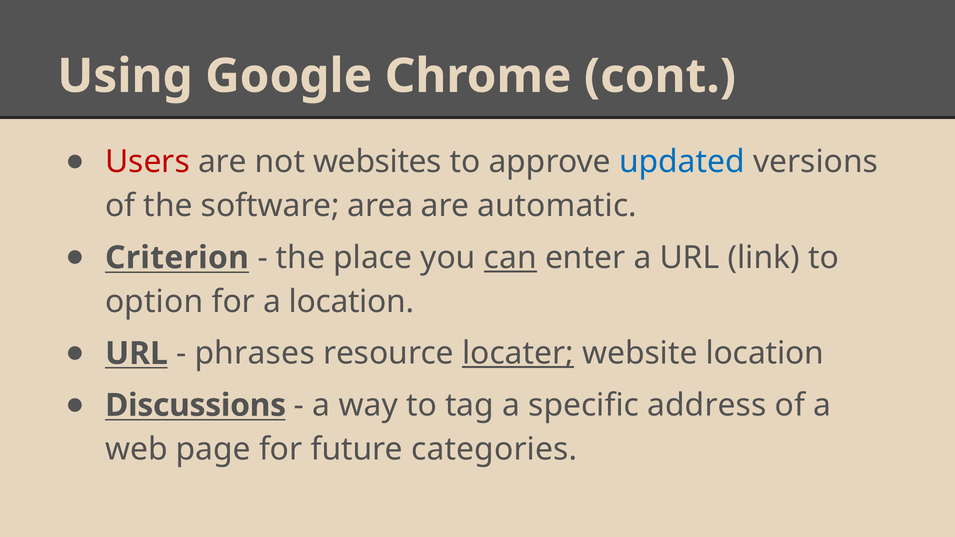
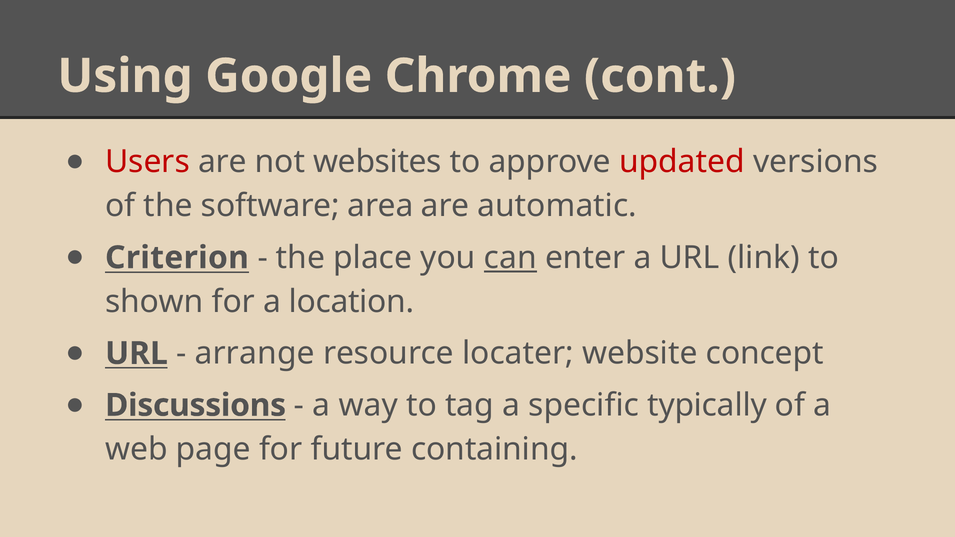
updated colour: blue -> red
option: option -> shown
phrases: phrases -> arrange
locater underline: present -> none
website location: location -> concept
address: address -> typically
categories: categories -> containing
